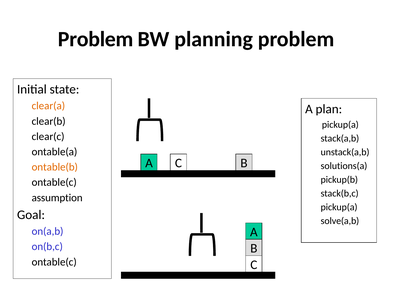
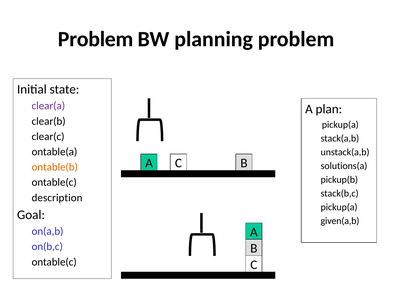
clear(a colour: orange -> purple
assumption: assumption -> description
solve(a,b: solve(a,b -> given(a,b
